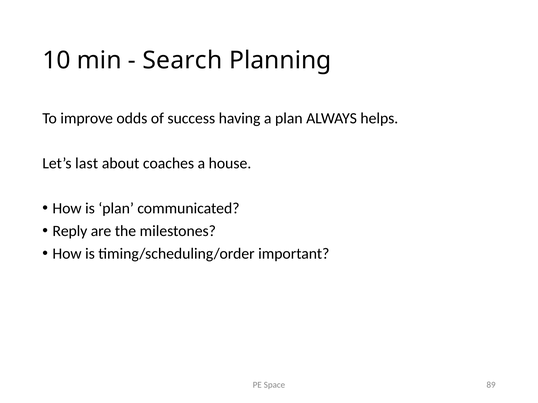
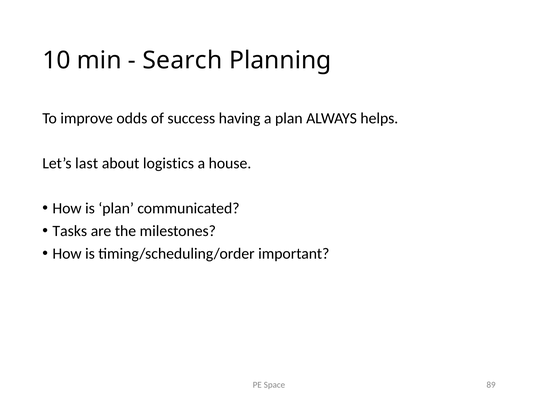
coaches: coaches -> logistics
Reply: Reply -> Tasks
